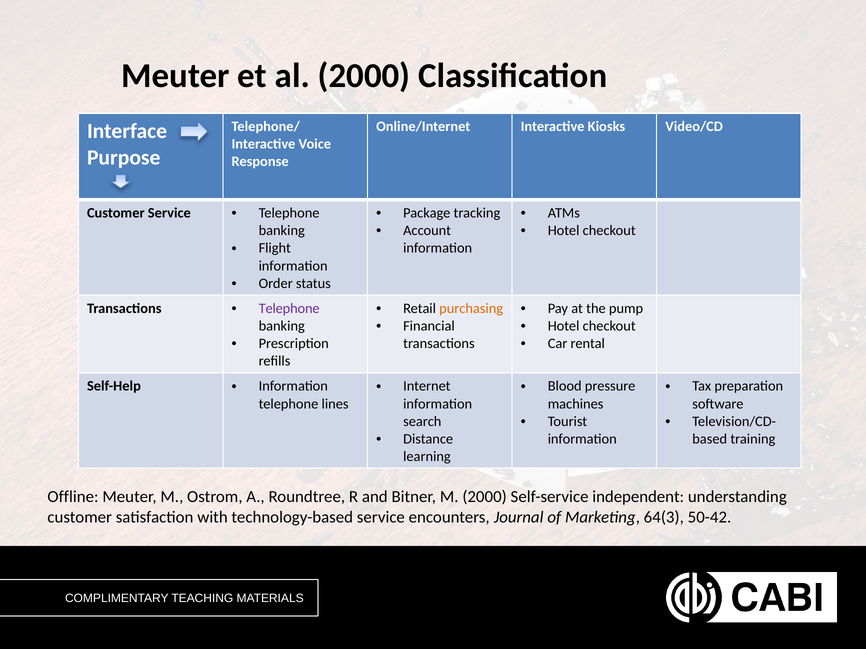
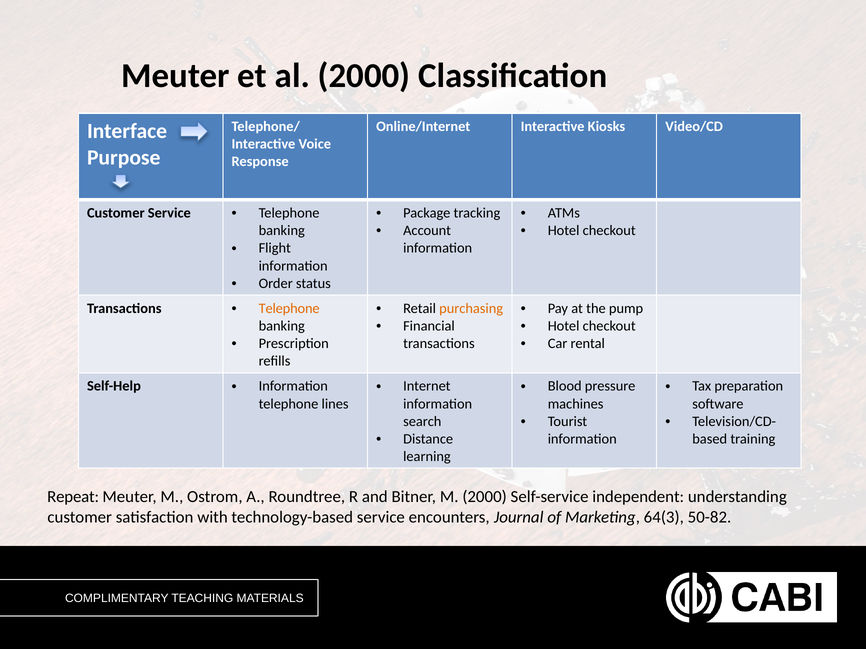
Telephone at (289, 309) colour: purple -> orange
Offline: Offline -> Repeat
50-42: 50-42 -> 50-82
